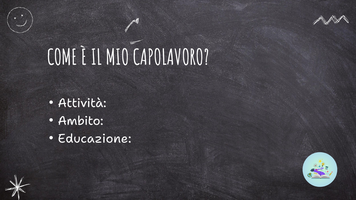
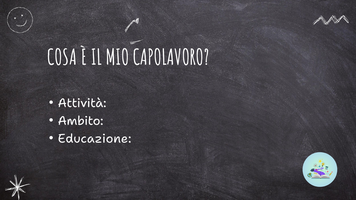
COME: COME -> COSA
